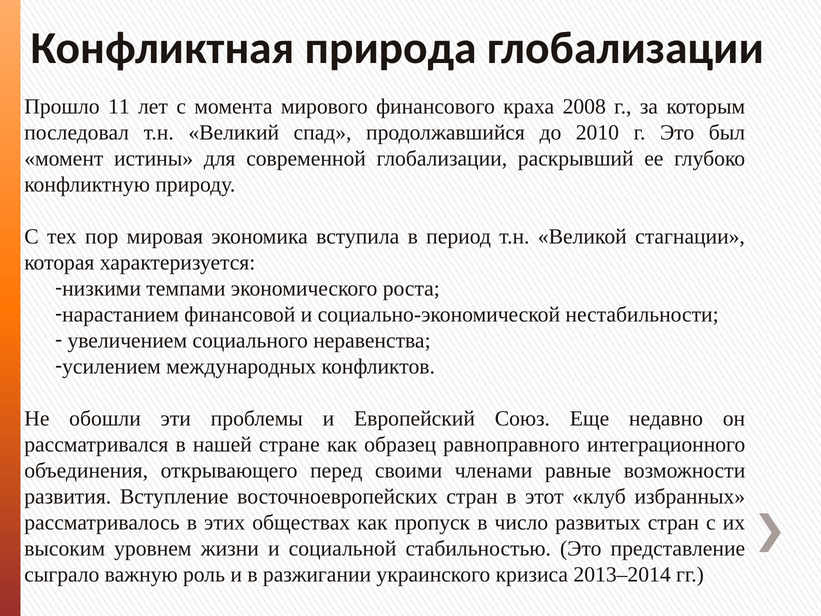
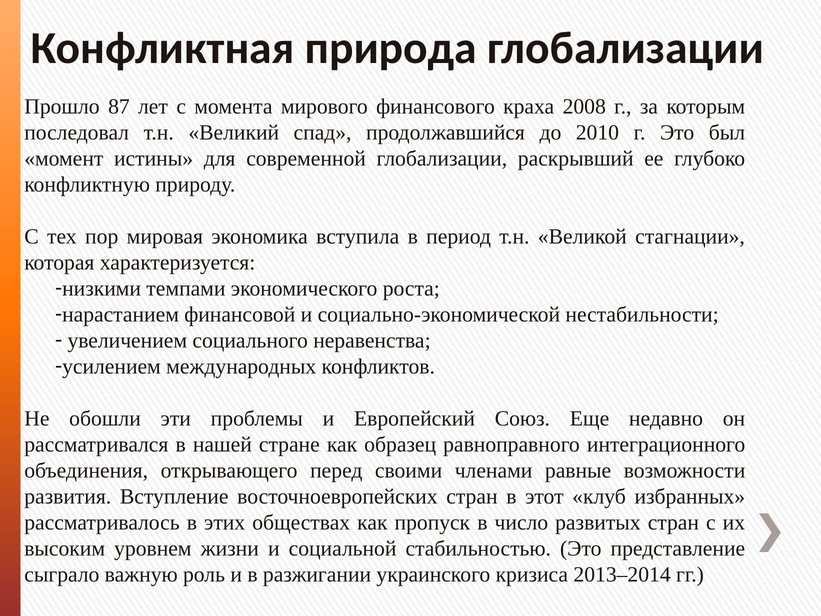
11: 11 -> 87
